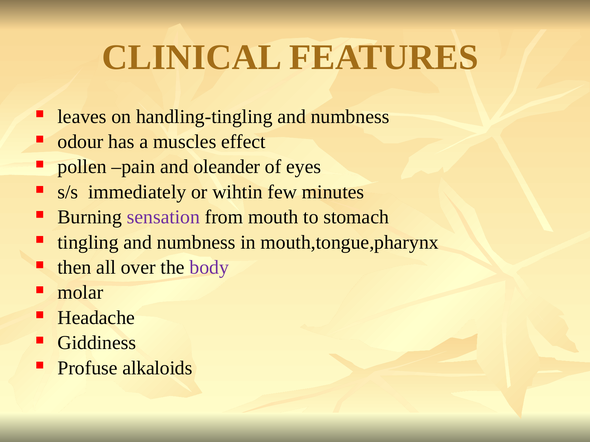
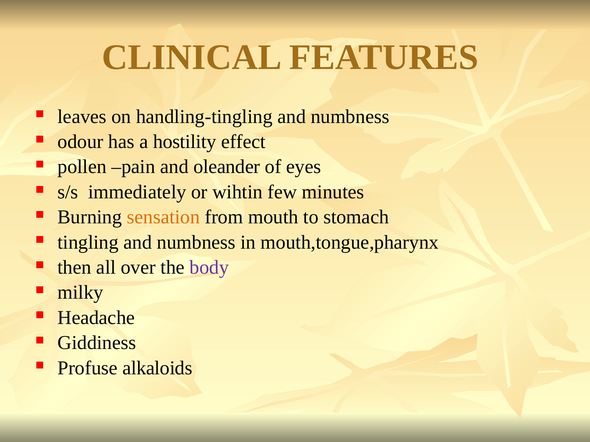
muscles: muscles -> hostility
sensation colour: purple -> orange
molar: molar -> milky
